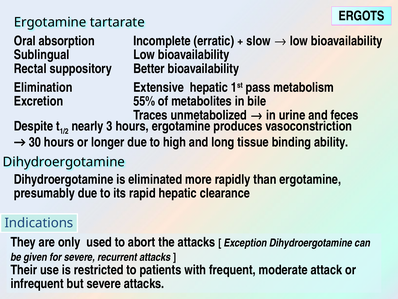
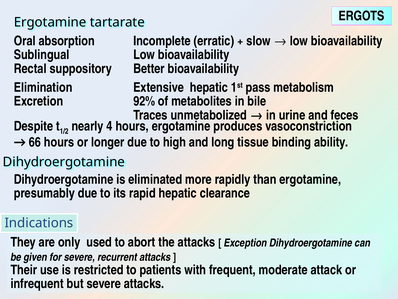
55%: 55% -> 92%
3: 3 -> 4
30: 30 -> 66
